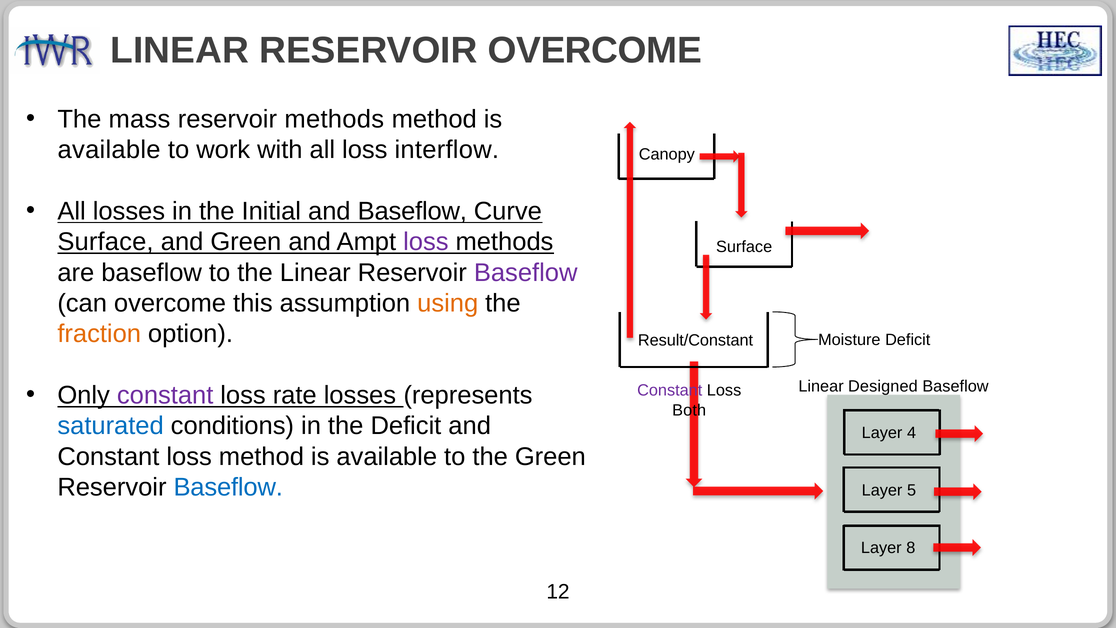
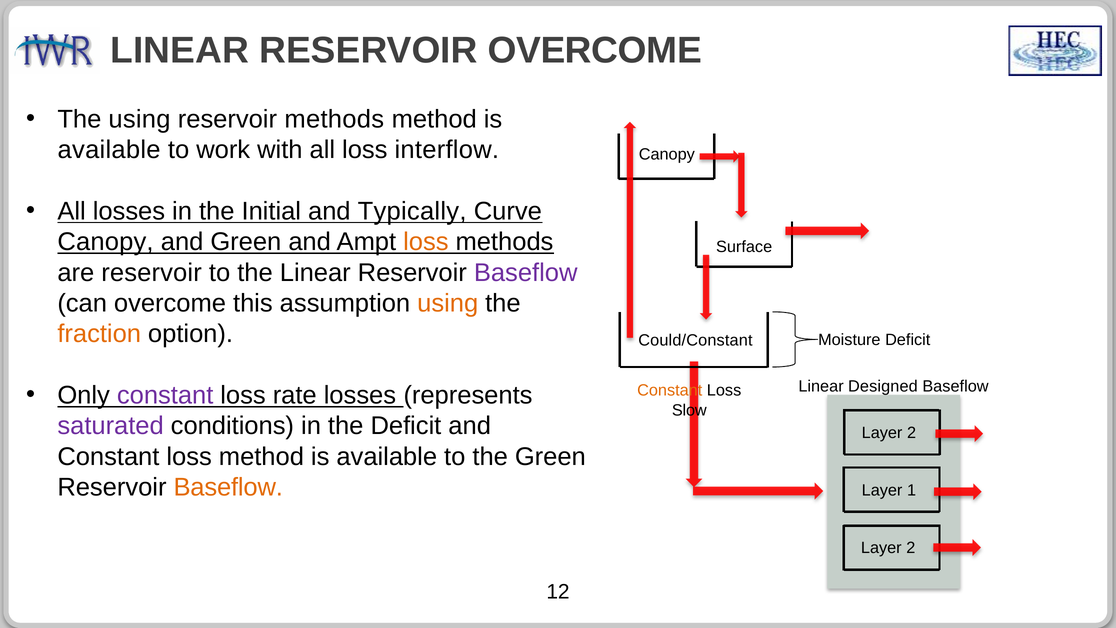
The mass: mass -> using
and Baseflow: Baseflow -> Typically
Surface at (106, 242): Surface -> Canopy
loss at (426, 242) colour: purple -> orange
are baseflow: baseflow -> reservoir
Result/Constant: Result/Constant -> Could/Constant
Constant at (670, 390) colour: purple -> orange
Both: Both -> Slow
saturated colour: blue -> purple
4 at (912, 433): 4 -> 2
Baseflow at (228, 487) colour: blue -> orange
5: 5 -> 1
8 at (911, 548): 8 -> 2
